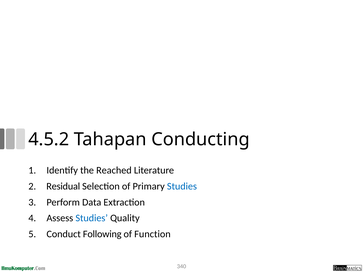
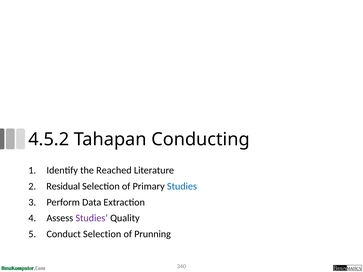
Studies at (92, 218) colour: blue -> purple
Conduct Following: Following -> Selection
Function: Function -> Prunning
